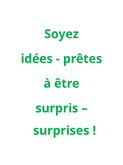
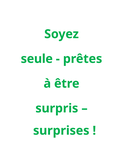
idées: idées -> seule
